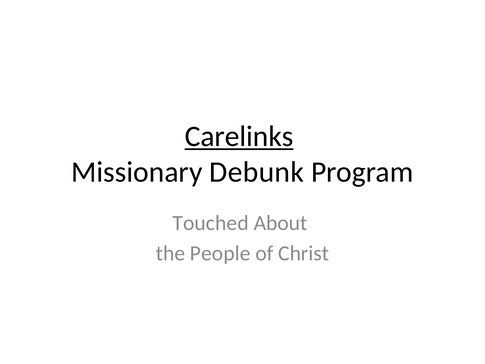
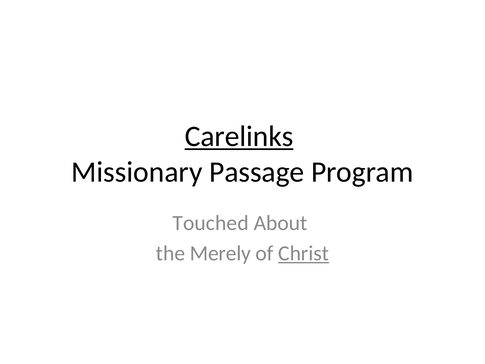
Debunk: Debunk -> Passage
People: People -> Merely
Christ underline: none -> present
